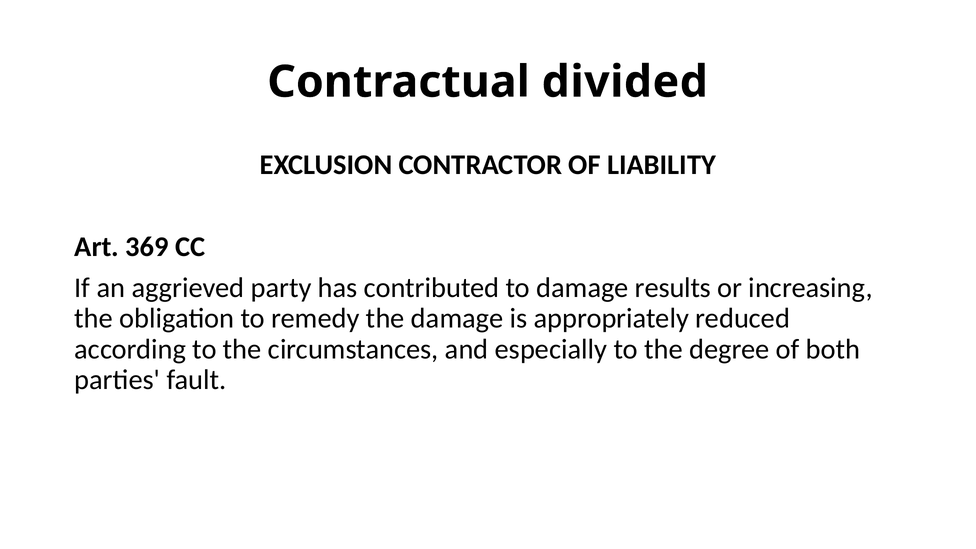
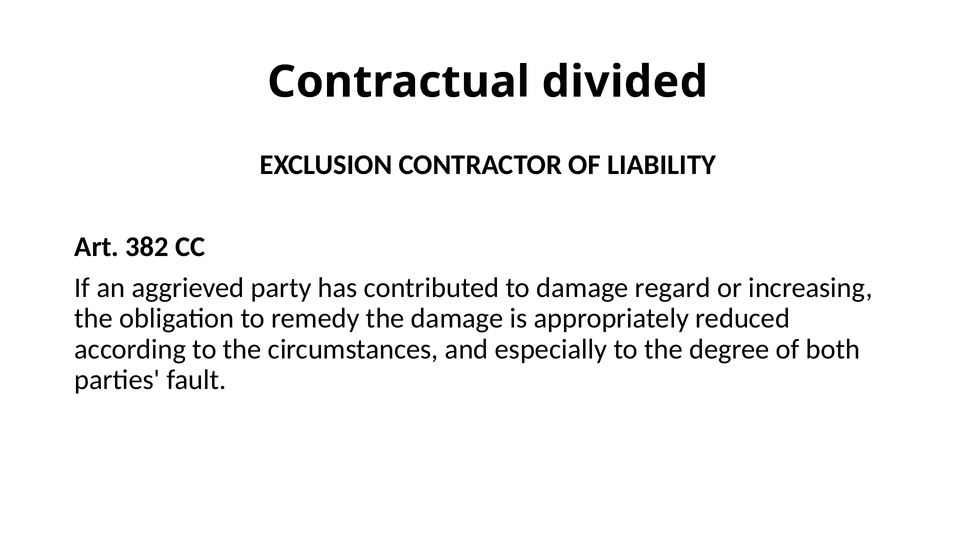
369: 369 -> 382
results: results -> regard
